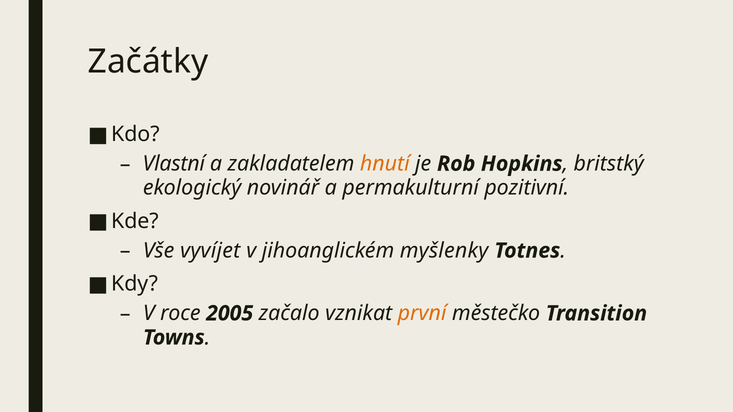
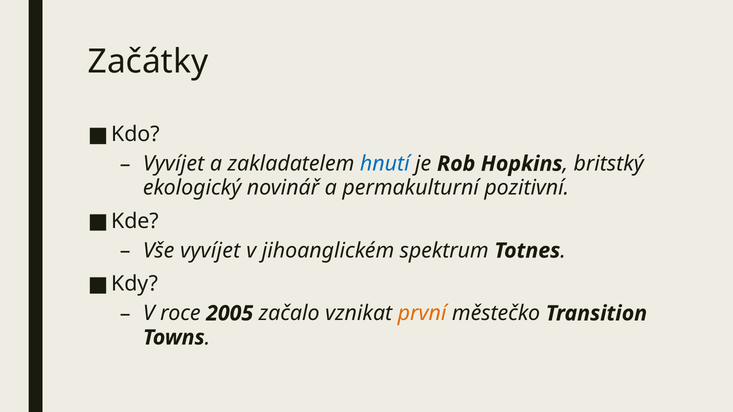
Vlastní at (174, 164): Vlastní -> Vyvíjet
hnutí colour: orange -> blue
myšlenky: myšlenky -> spektrum
